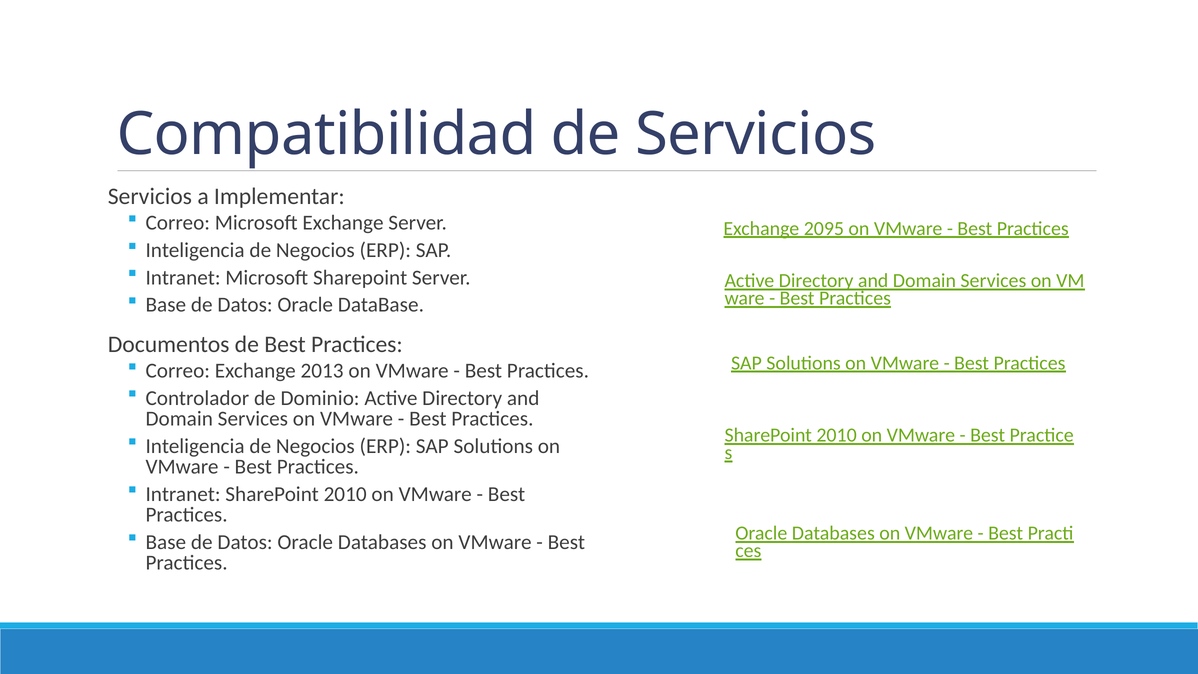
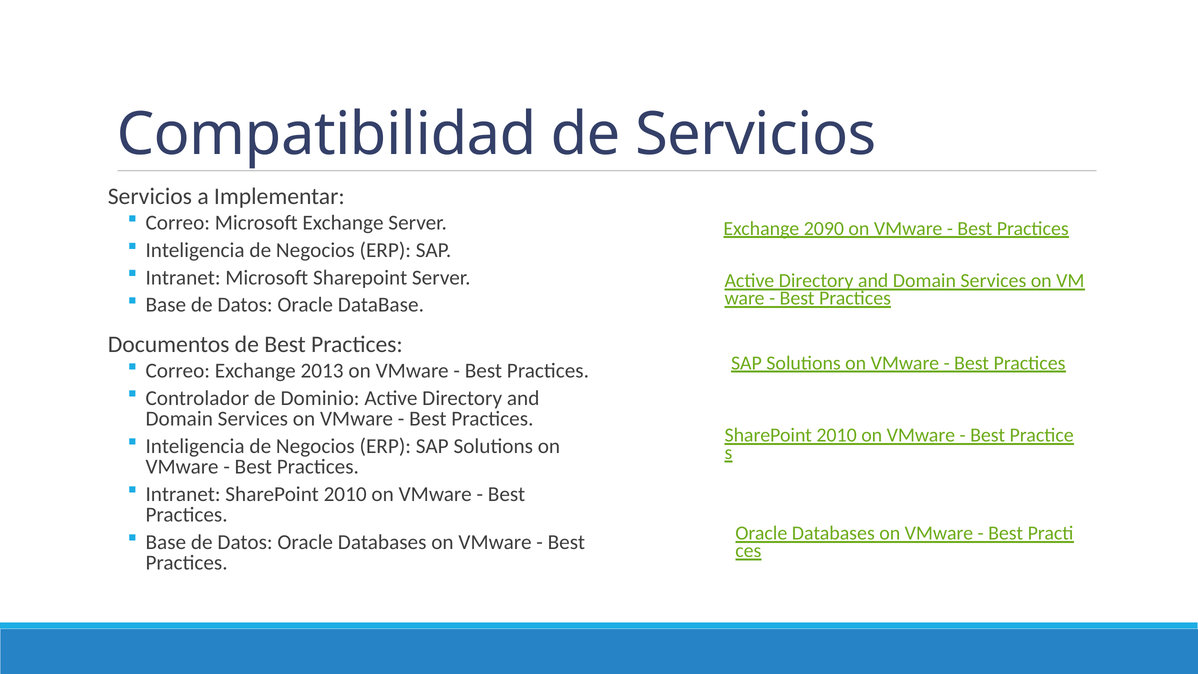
2095: 2095 -> 2090
